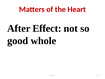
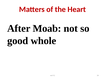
Effect: Effect -> Moab
